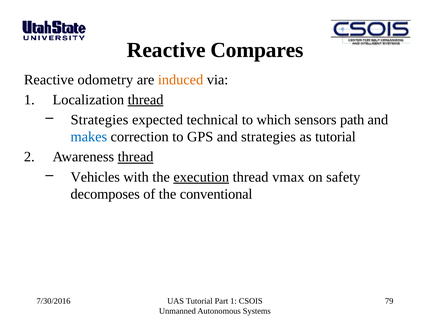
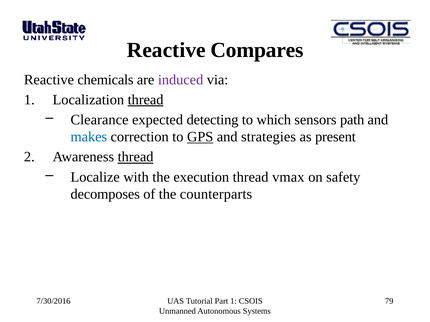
odometry: odometry -> chemicals
induced colour: orange -> purple
Strategies at (99, 120): Strategies -> Clearance
technical: technical -> detecting
GPS underline: none -> present
as tutorial: tutorial -> present
Vehicles: Vehicles -> Localize
execution underline: present -> none
conventional: conventional -> counterparts
